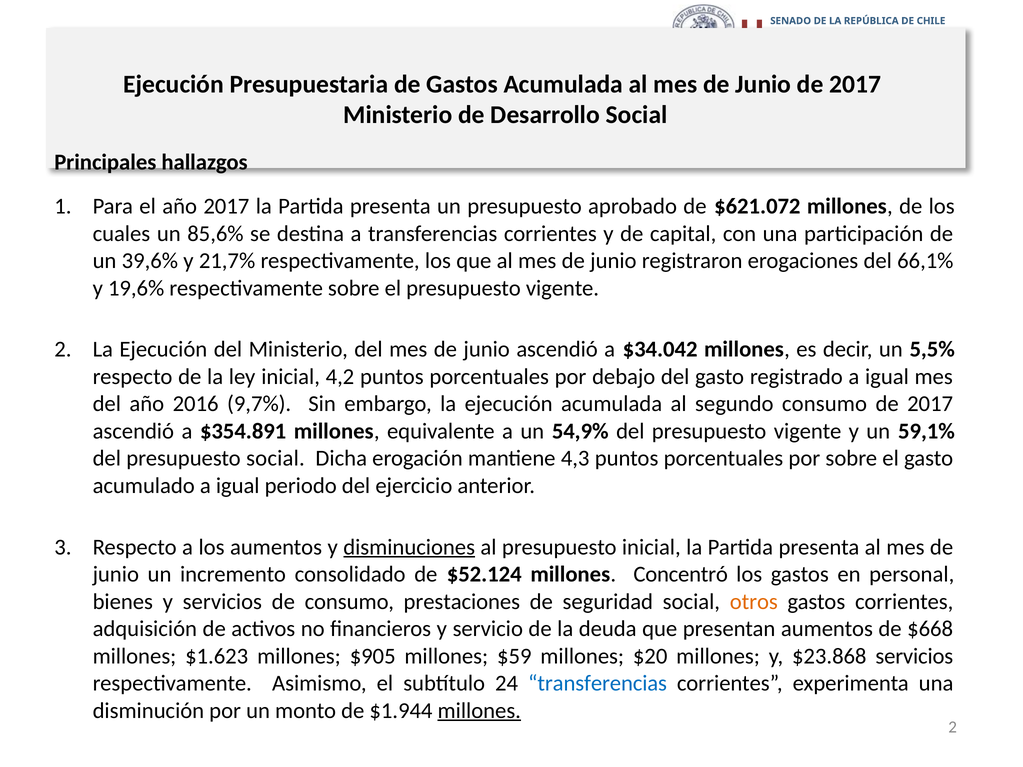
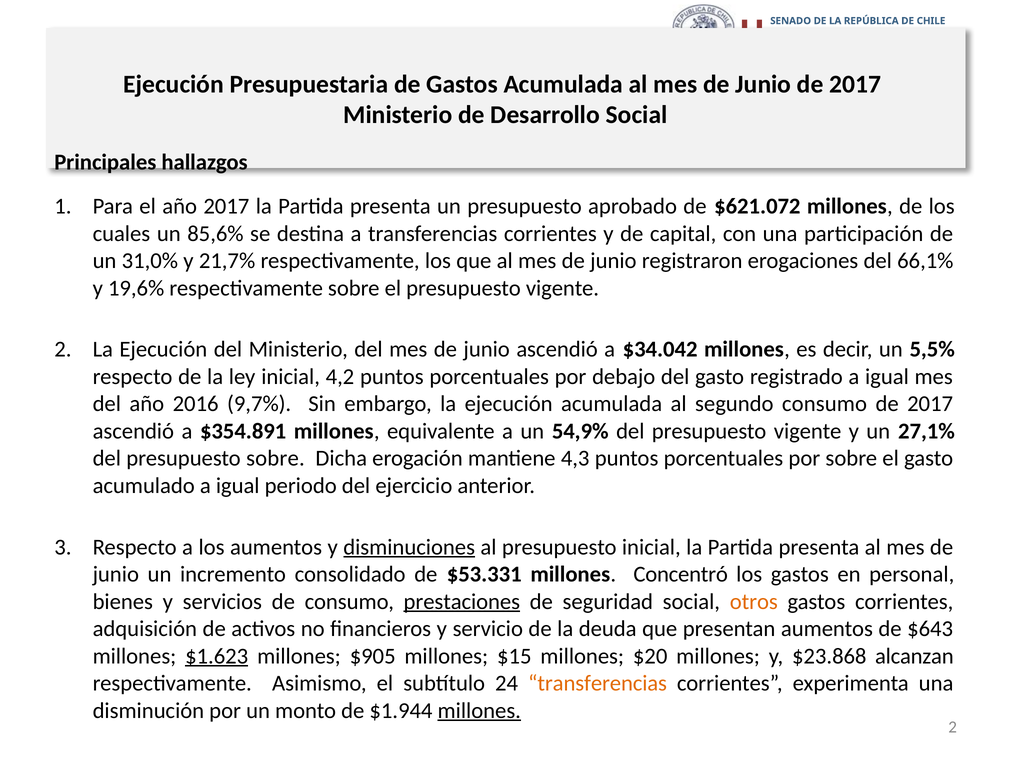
39,6%: 39,6% -> 31,0%
59,1%: 59,1% -> 27,1%
presupuesto social: social -> sobre
$52.124: $52.124 -> $53.331
prestaciones underline: none -> present
$668: $668 -> $643
$1.623 underline: none -> present
$59: $59 -> $15
$23.868 servicios: servicios -> alcanzan
transferencias at (598, 684) colour: blue -> orange
